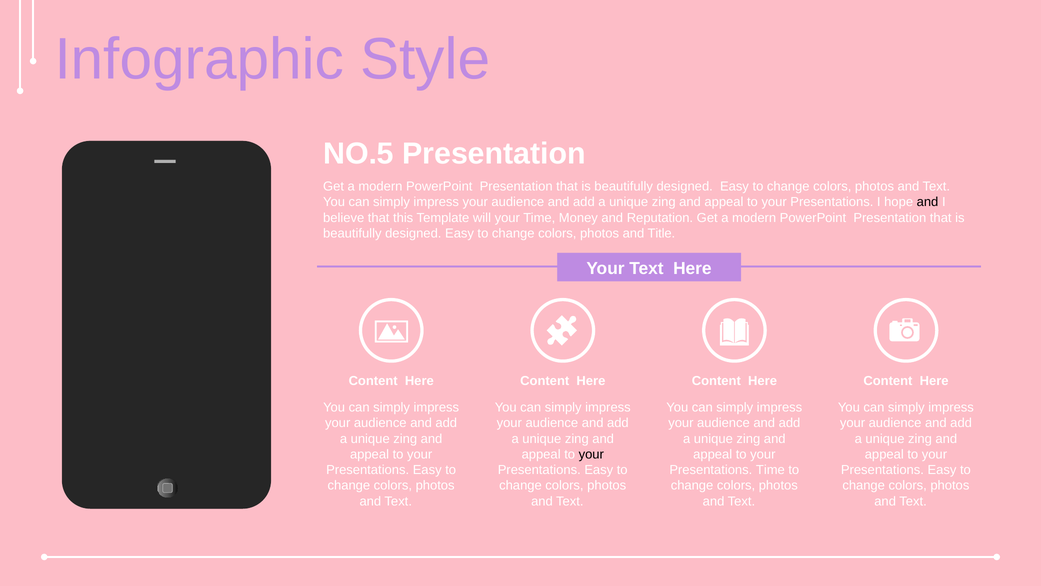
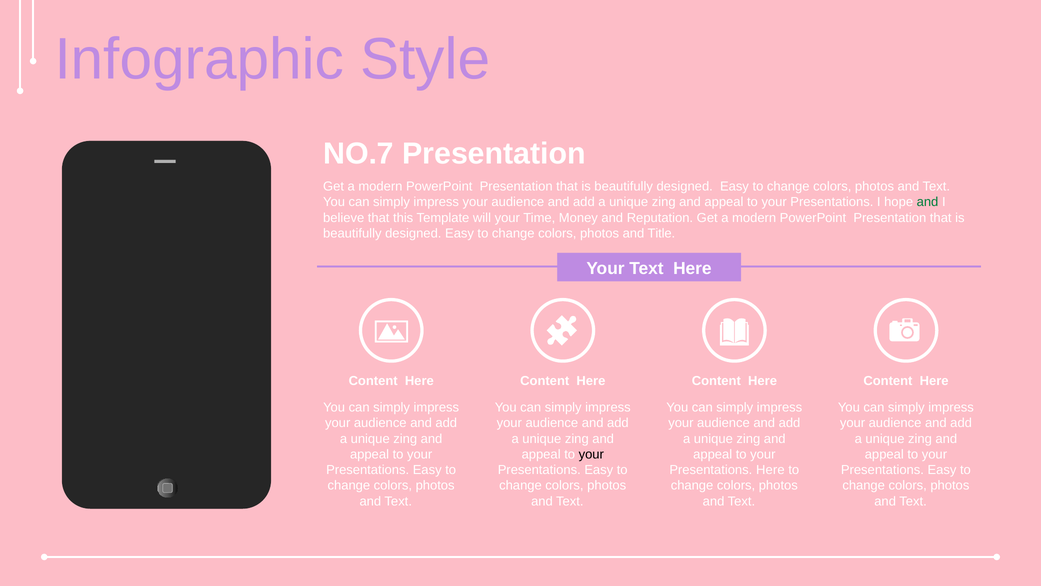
NO.5: NO.5 -> NO.7
and at (928, 202) colour: black -> green
Presentations Time: Time -> Here
